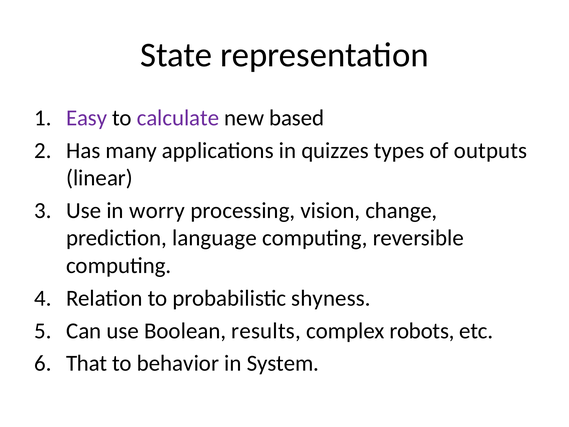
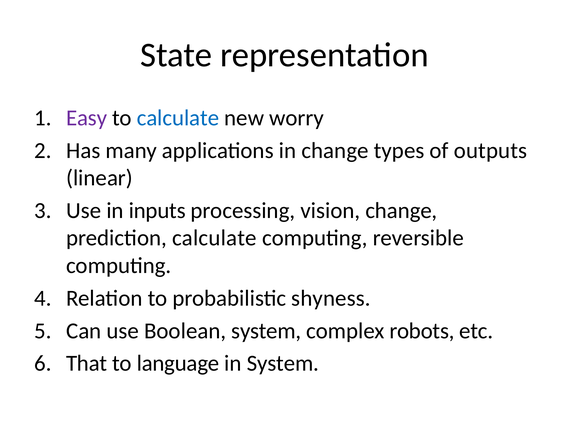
calculate at (178, 118) colour: purple -> blue
based: based -> worry
in quizzes: quizzes -> change
worry: worry -> inputs
prediction language: language -> calculate
Boolean results: results -> system
behavior: behavior -> language
